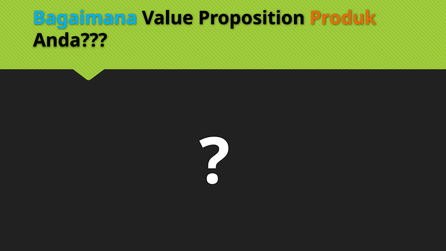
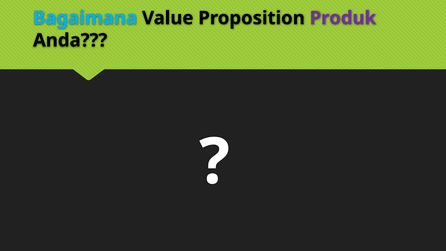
Produk colour: orange -> purple
